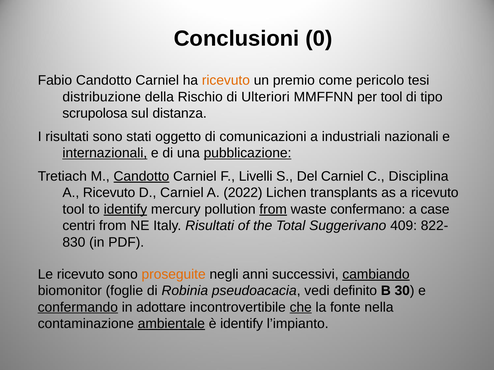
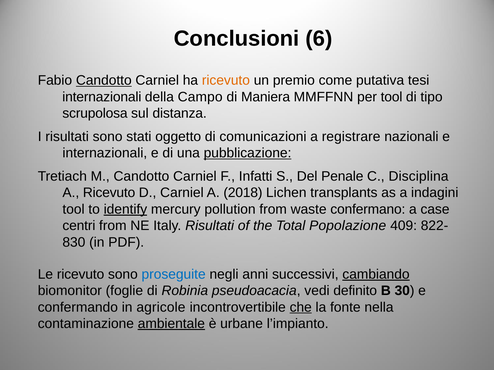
0: 0 -> 6
Candotto at (104, 80) underline: none -> present
pericolo: pericolo -> putativa
distribuzione at (102, 97): distribuzione -> internazionali
Rischio: Rischio -> Campo
Ulteriori: Ulteriori -> Maniera
industriali: industriali -> registrare
internazionali at (105, 153) underline: present -> none
Candotto at (141, 177) underline: present -> none
Livelli: Livelli -> Infatti
Del Carniel: Carniel -> Penale
2022: 2022 -> 2018
as a ricevuto: ricevuto -> indagini
from at (273, 210) underline: present -> none
Suggerivano: Suggerivano -> Popolazione
proseguite colour: orange -> blue
confermando underline: present -> none
adottare: adottare -> agricole
è identify: identify -> urbane
